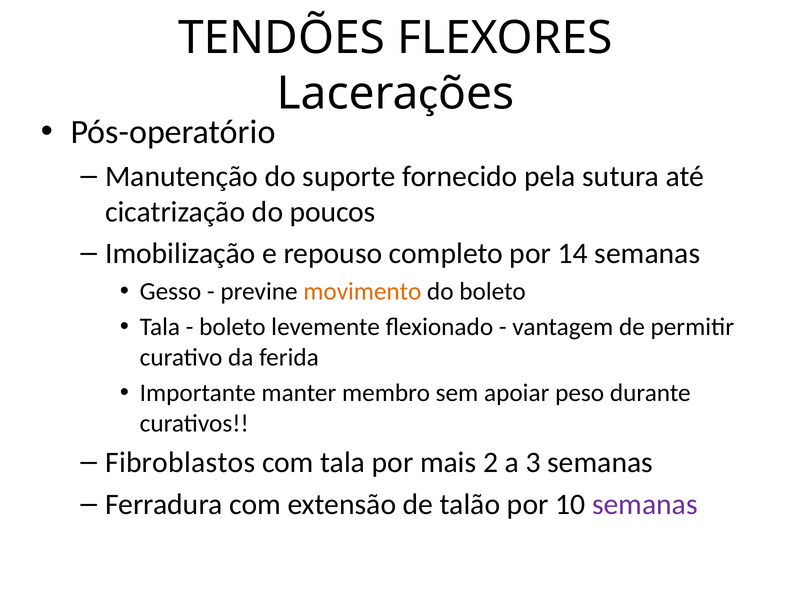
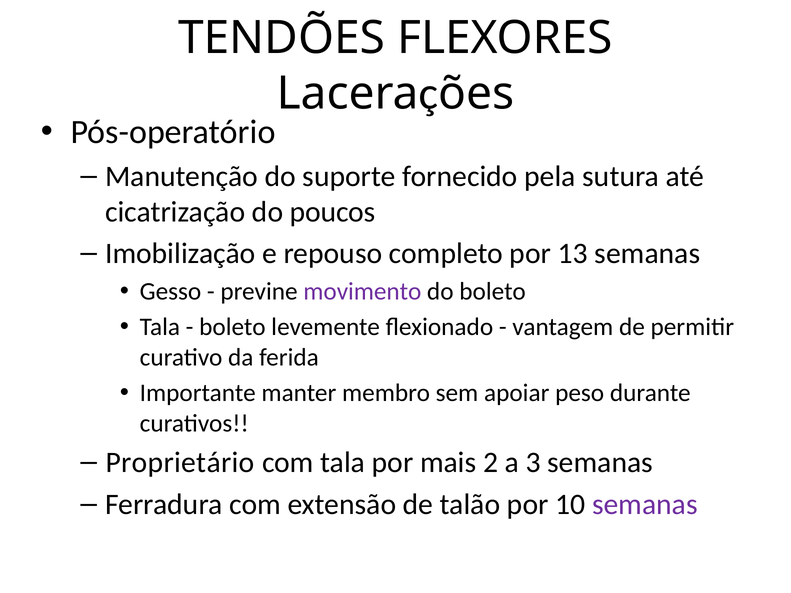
14: 14 -> 13
movimento colour: orange -> purple
Fibroblastos: Fibroblastos -> Proprietário
